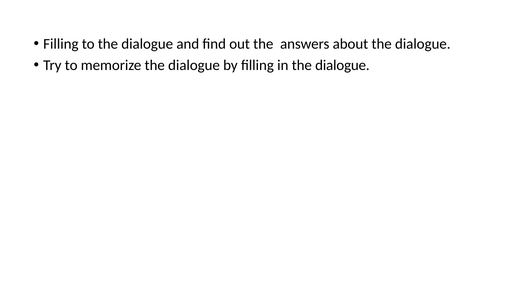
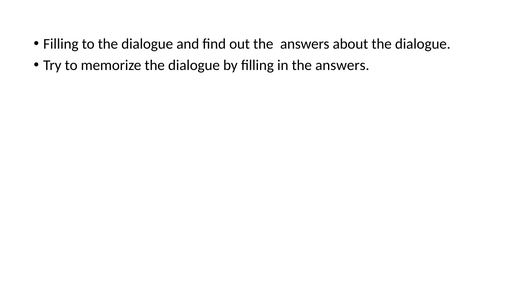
in the dialogue: dialogue -> answers
